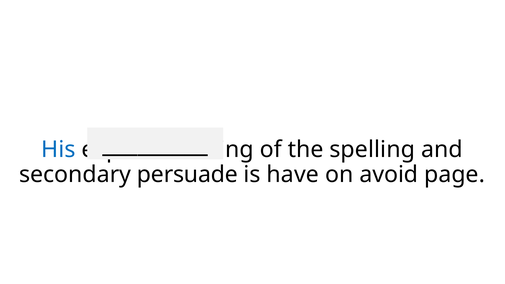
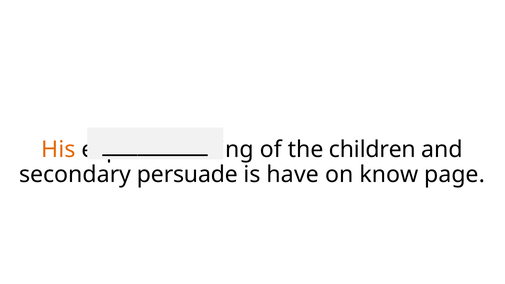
His colour: blue -> orange
spelling: spelling -> children
avoid: avoid -> know
